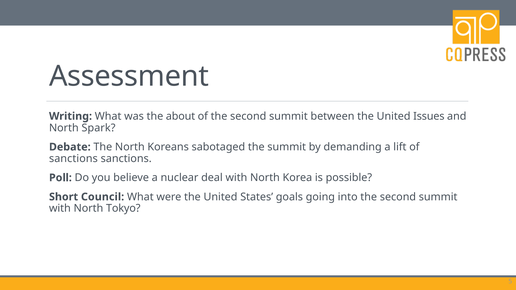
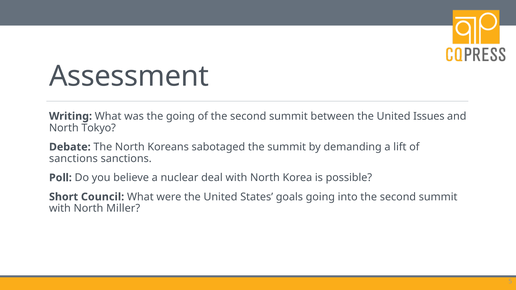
the about: about -> going
Spark: Spark -> Tokyo
Tokyo: Tokyo -> Miller
